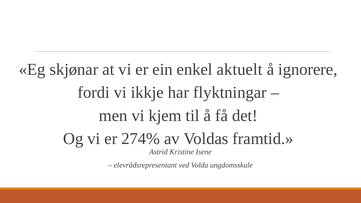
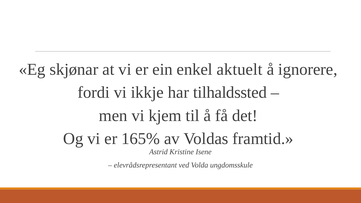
flyktningar: flyktningar -> tilhaldssted
274%: 274% -> 165%
